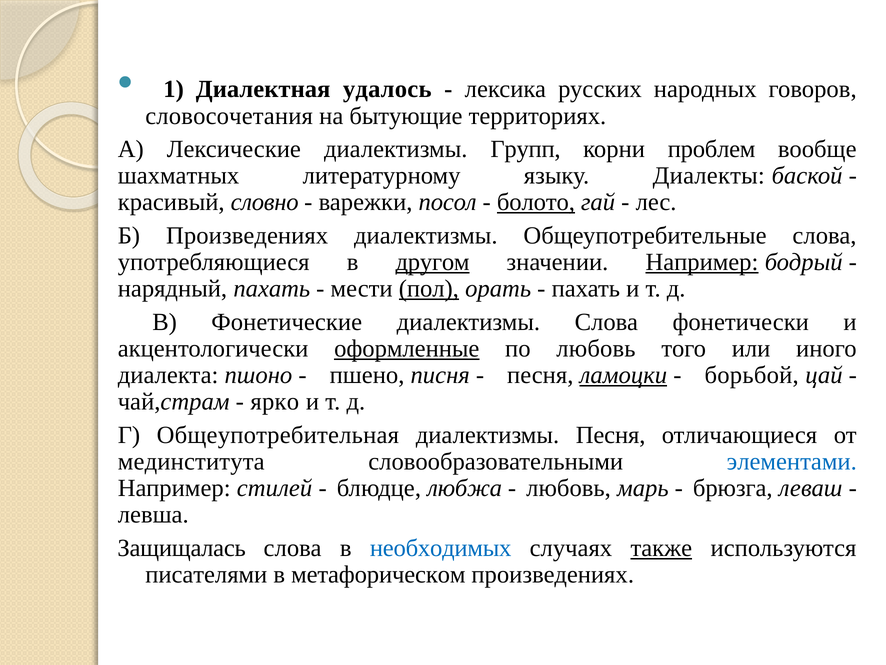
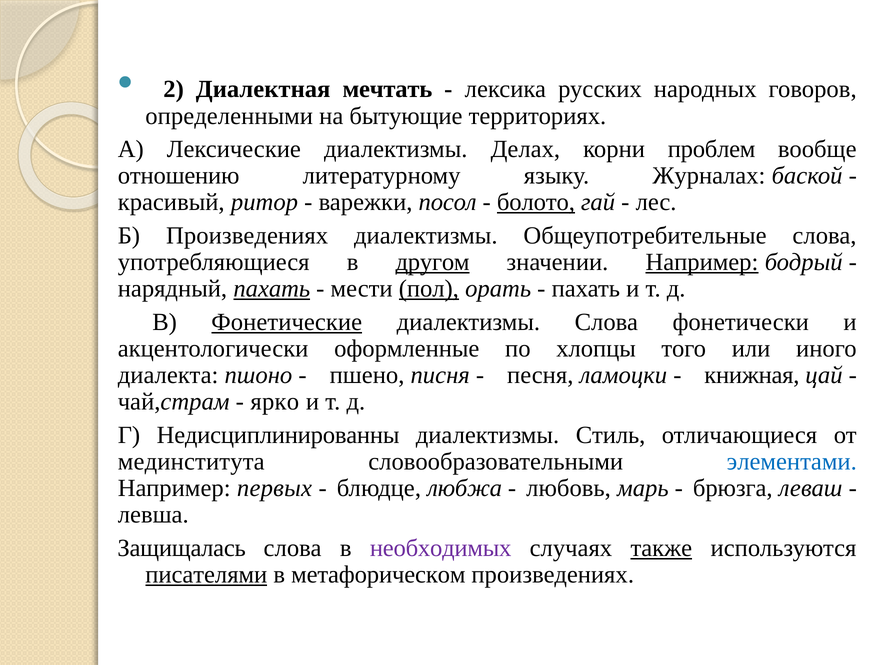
1: 1 -> 2
удалось: удалось -> мечтать
словосочетания: словосочетания -> определенными
Групп: Групп -> Делах
шахматных: шахматных -> отношению
Диалекты: Диалекты -> Журналах
словно: словно -> ритор
пахать at (272, 289) underline: none -> present
Фонетические underline: none -> present
оформленные underline: present -> none
по любовь: любовь -> хлопцы
ламоцки underline: present -> none
борьбой: борьбой -> книжная
Общеупотребительная: Общеупотребительная -> Недисциплинированны
диалектизмы Песня: Песня -> Стиль
стилей: стилей -> первых
необходимых colour: blue -> purple
писателями underline: none -> present
